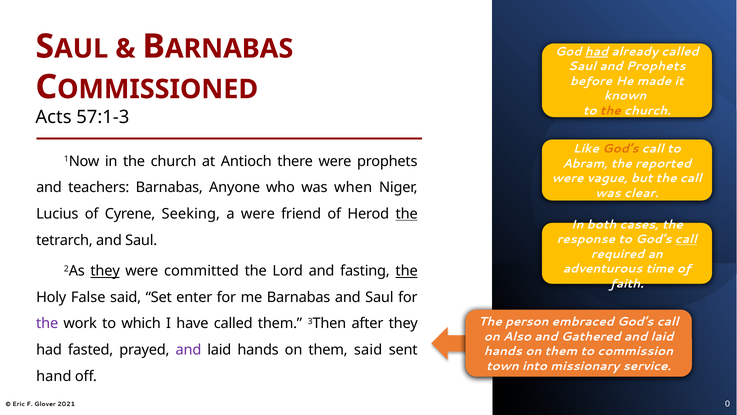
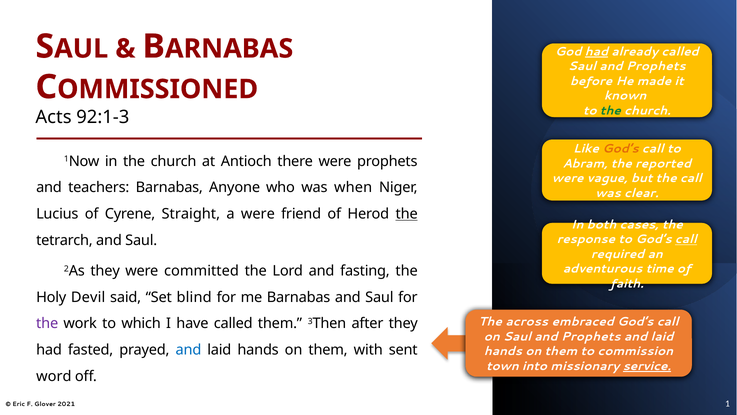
the at (610, 111) colour: orange -> green
57:1-3: 57:1-3 -> 92:1-3
Seeking: Seeking -> Straight
they at (105, 271) underline: present -> none
the at (407, 271) underline: present -> none
False: False -> Devil
enter: enter -> blind
person: person -> across
on Also: Also -> Saul
Gathered at (591, 336): Gathered -> Prophets
and at (188, 350) colour: purple -> blue
them said: said -> with
service underline: none -> present
hand: hand -> word
0: 0 -> 1
